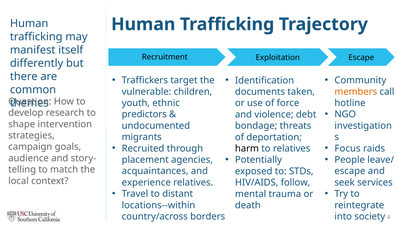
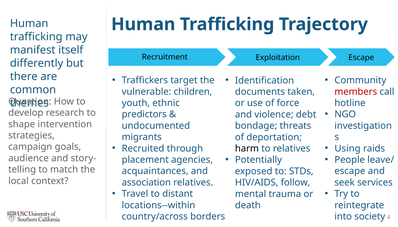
members colour: orange -> red
Focus: Focus -> Using
experience: experience -> association
